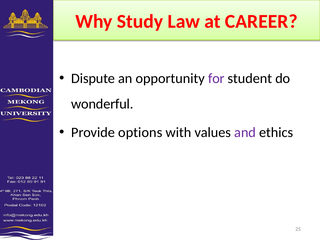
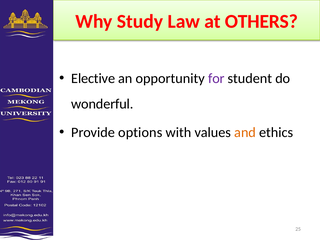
CAREER: CAREER -> OTHERS
Dispute: Dispute -> Elective
and colour: purple -> orange
